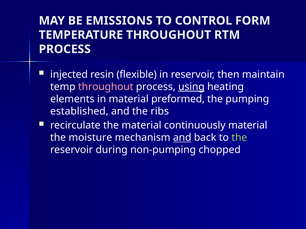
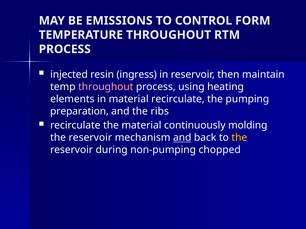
flexible: flexible -> ingress
using underline: present -> none
material preformed: preformed -> recirculate
established: established -> preparation
continuously material: material -> molding
moisture at (90, 138): moisture -> reservoir
the at (239, 138) colour: light green -> yellow
